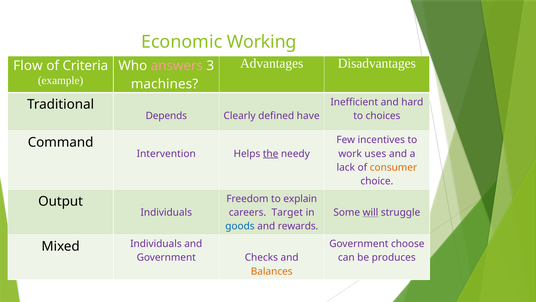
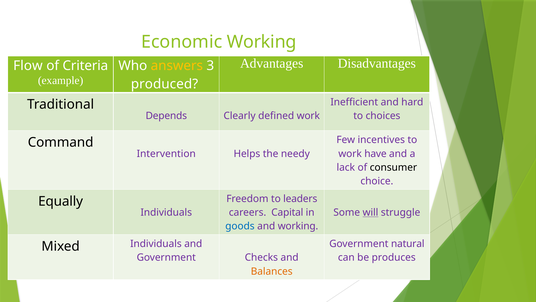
answers colour: pink -> yellow
machines: machines -> produced
defined have: have -> work
the underline: present -> none
uses: uses -> have
consumer colour: orange -> black
explain: explain -> leaders
Output: Output -> Equally
Target: Target -> Capital
and rewards: rewards -> working
choose: choose -> natural
